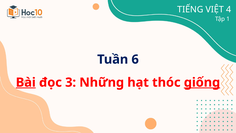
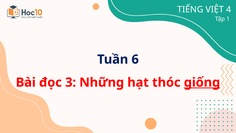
Bài underline: present -> none
